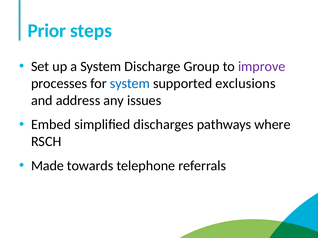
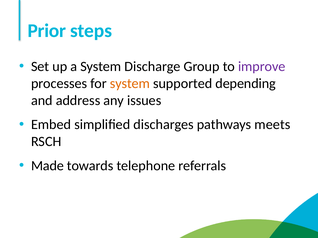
system at (130, 84) colour: blue -> orange
exclusions: exclusions -> depending
where: where -> meets
